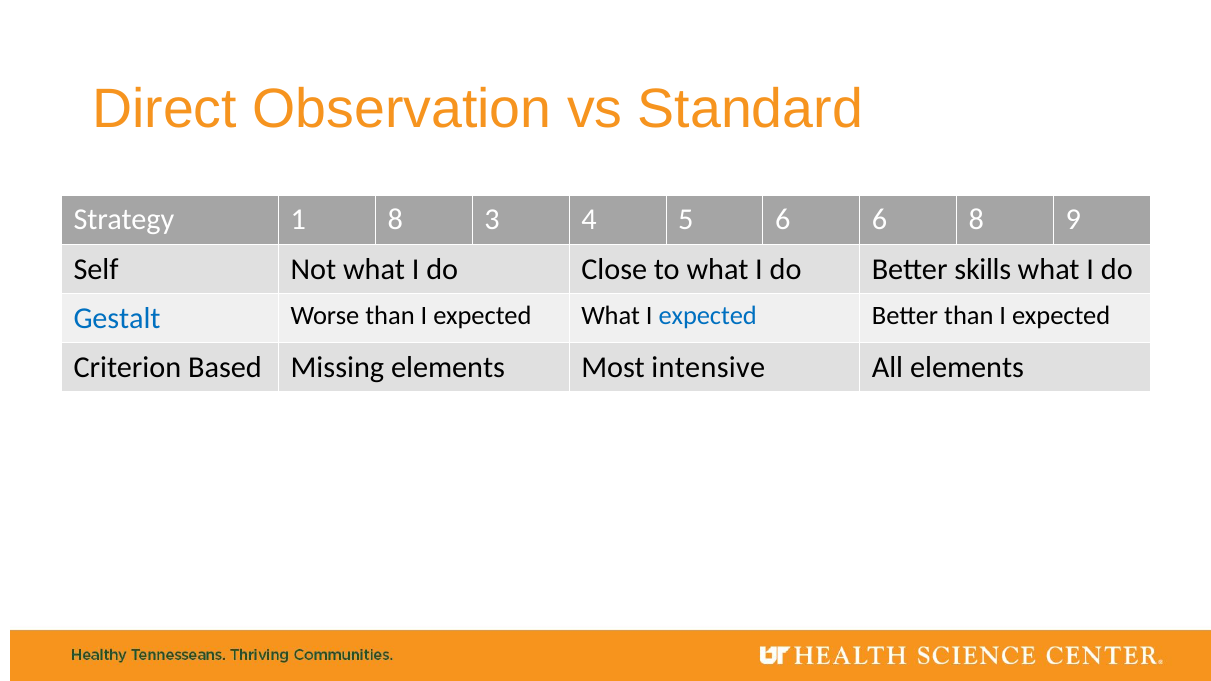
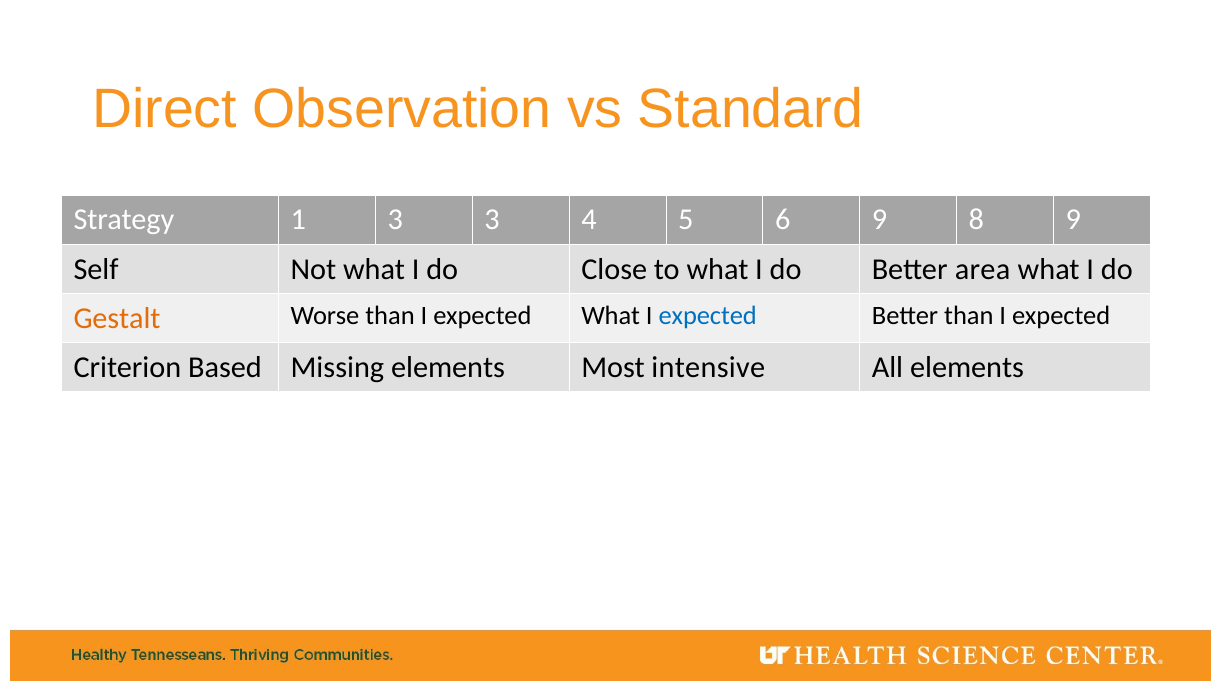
1 8: 8 -> 3
6 6: 6 -> 9
skills: skills -> area
Gestalt colour: blue -> orange
